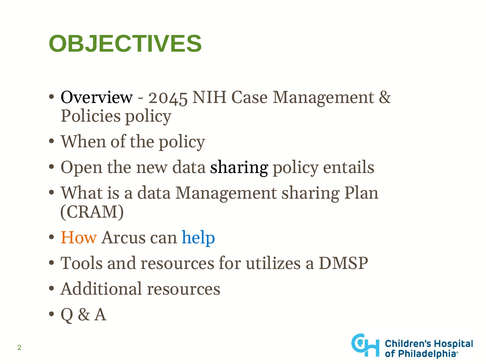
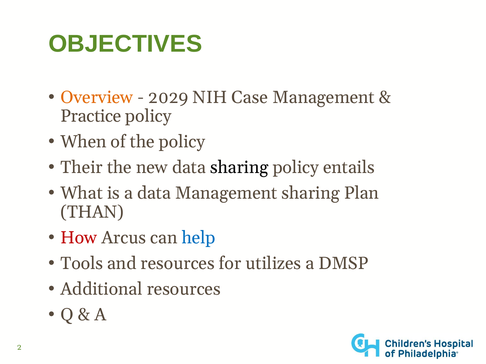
Overview colour: black -> orange
2045: 2045 -> 2029
Policies: Policies -> Practice
Open: Open -> Their
CRAM: CRAM -> THAN
How colour: orange -> red
